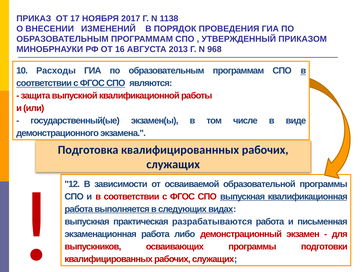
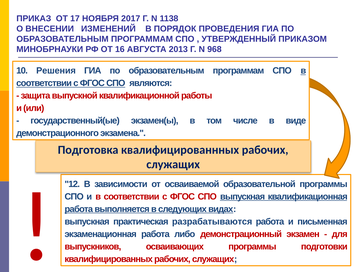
Расходы: Расходы -> Решения
